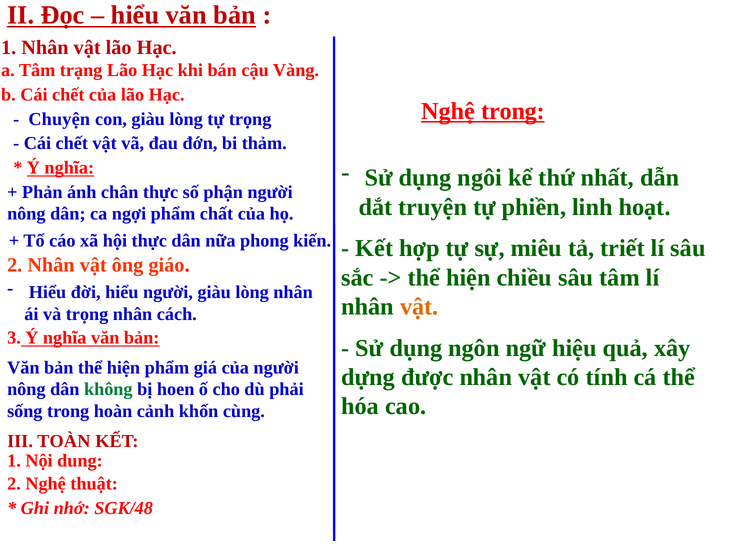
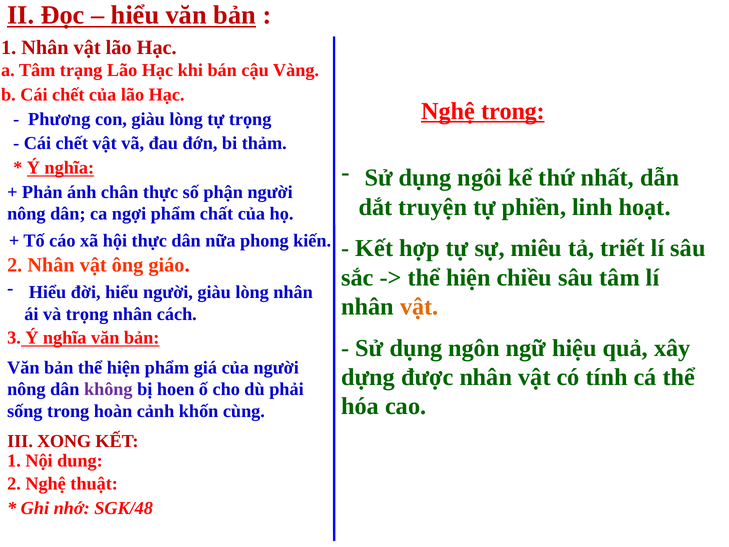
Chuyện: Chuyện -> Phương
không colour: green -> purple
TOÀN: TOÀN -> XONG
